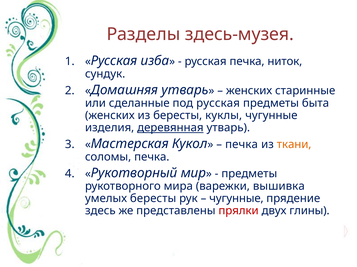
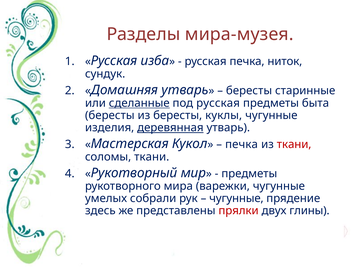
здесь-музея: здесь-музея -> мира-музея
женских at (249, 91): женских -> бересты
сделанные underline: none -> present
женских at (110, 116): женских -> бересты
ткани at (294, 145) colour: orange -> red
соломы печка: печка -> ткани
варежки вышивка: вышивка -> чугунные
умелых бересты: бересты -> собрали
